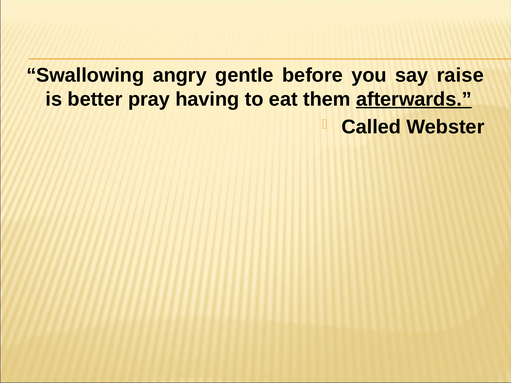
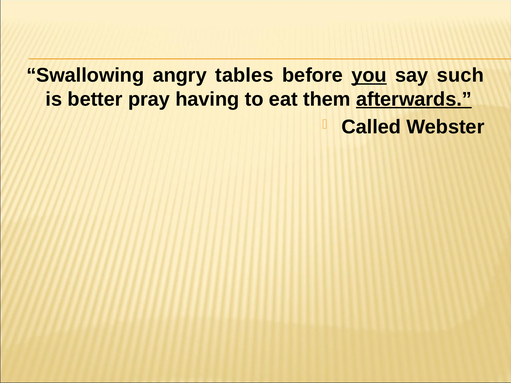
gentle: gentle -> tables
you underline: none -> present
raise: raise -> such
